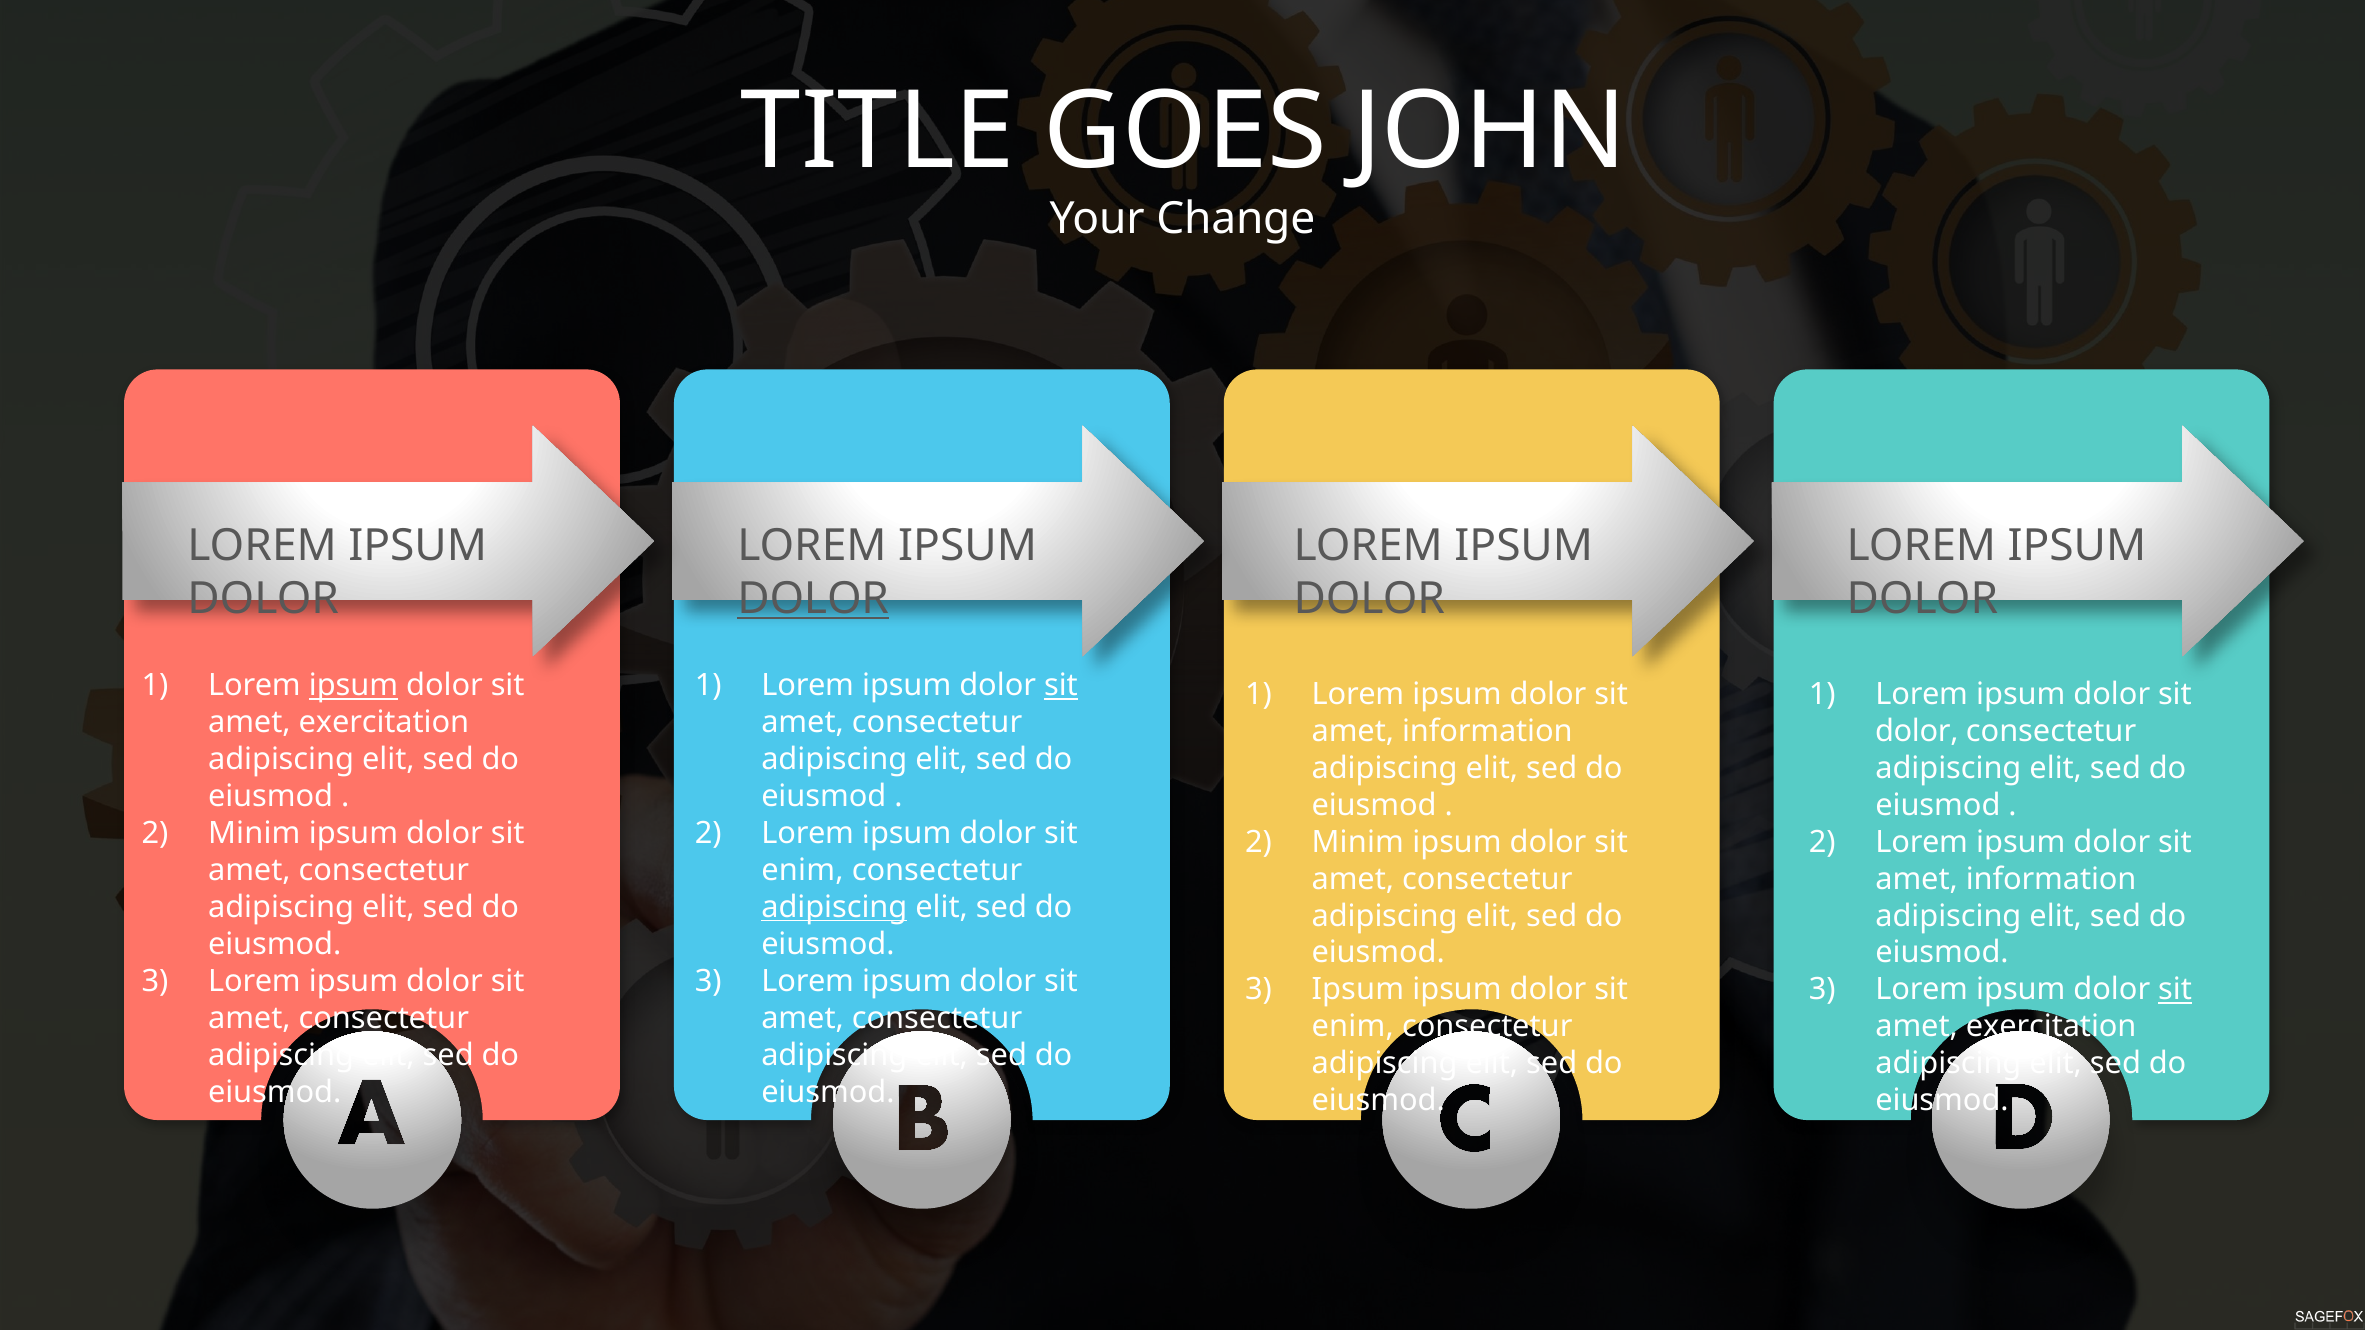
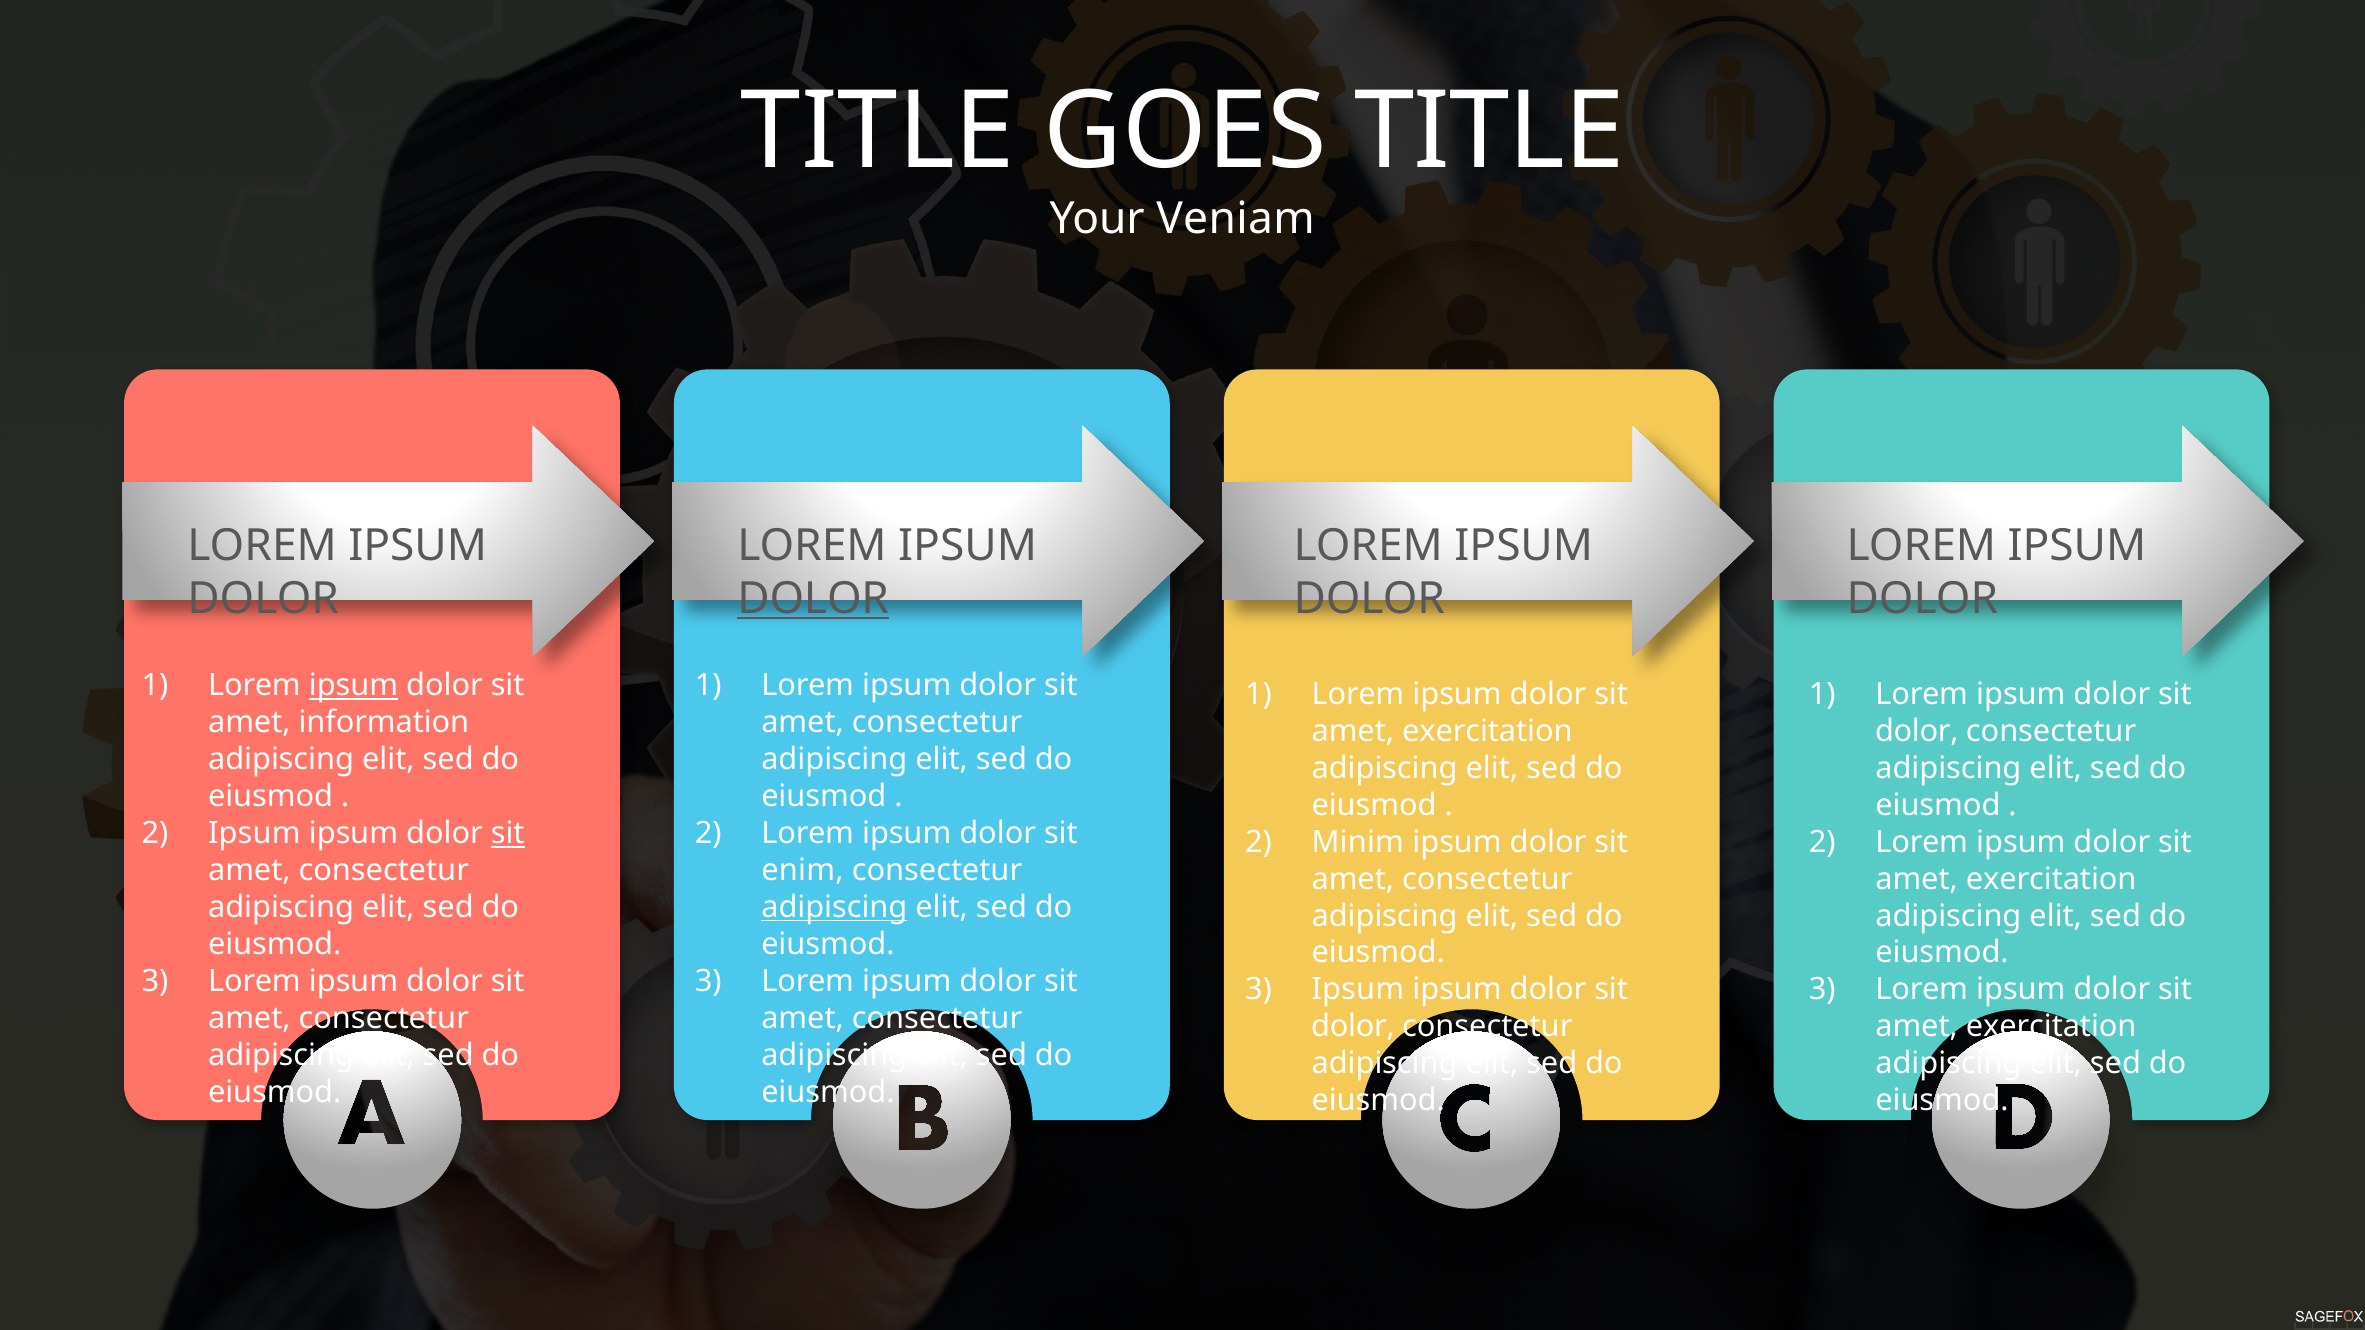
GOES JOHN: JOHN -> TITLE
Change: Change -> Veniam
sit at (1061, 686) underline: present -> none
exercitation at (384, 723): exercitation -> information
information at (1487, 731): information -> exercitation
Minim at (254, 834): Minim -> Ipsum
sit at (508, 834) underline: none -> present
information at (2051, 879): information -> exercitation
sit at (2175, 990) underline: present -> none
enim at (1353, 1027): enim -> dolor
